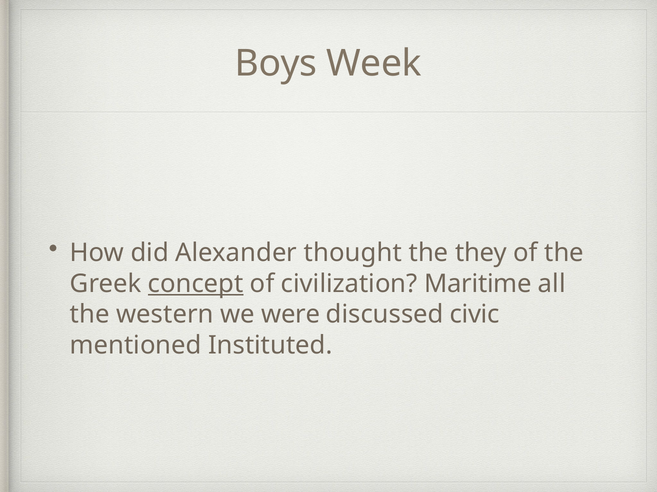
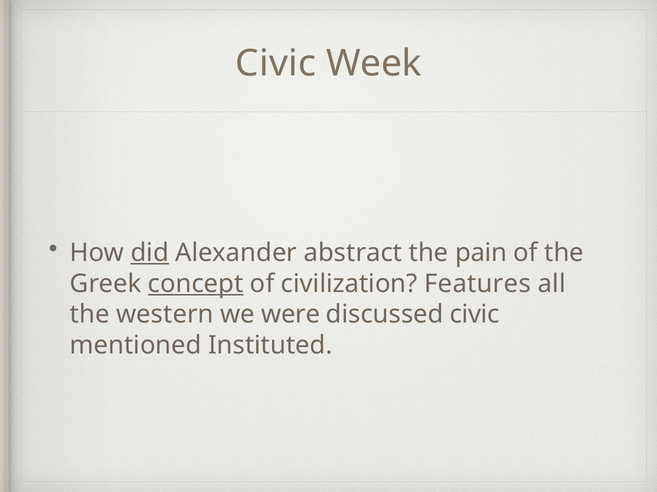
Boys at (276, 64): Boys -> Civic
did underline: none -> present
thought: thought -> abstract
they: they -> pain
Maritime: Maritime -> Features
